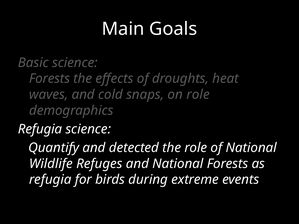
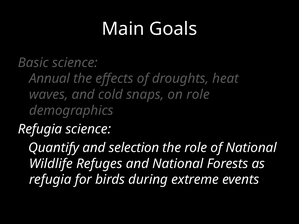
Forests at (50, 79): Forests -> Annual
detected: detected -> selection
